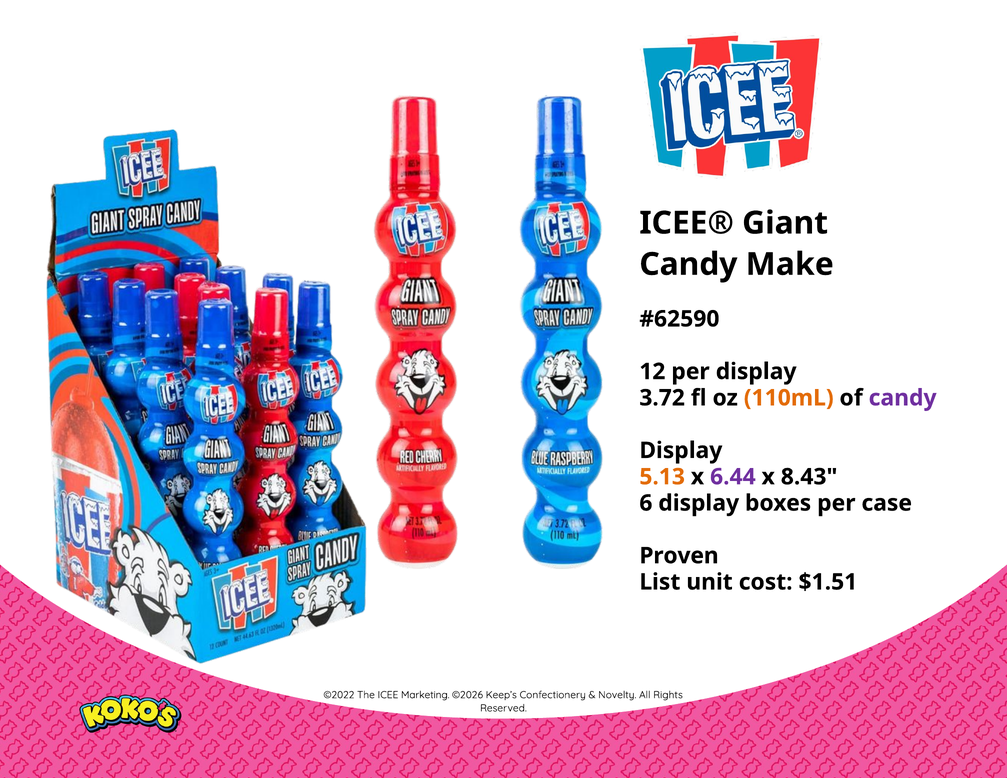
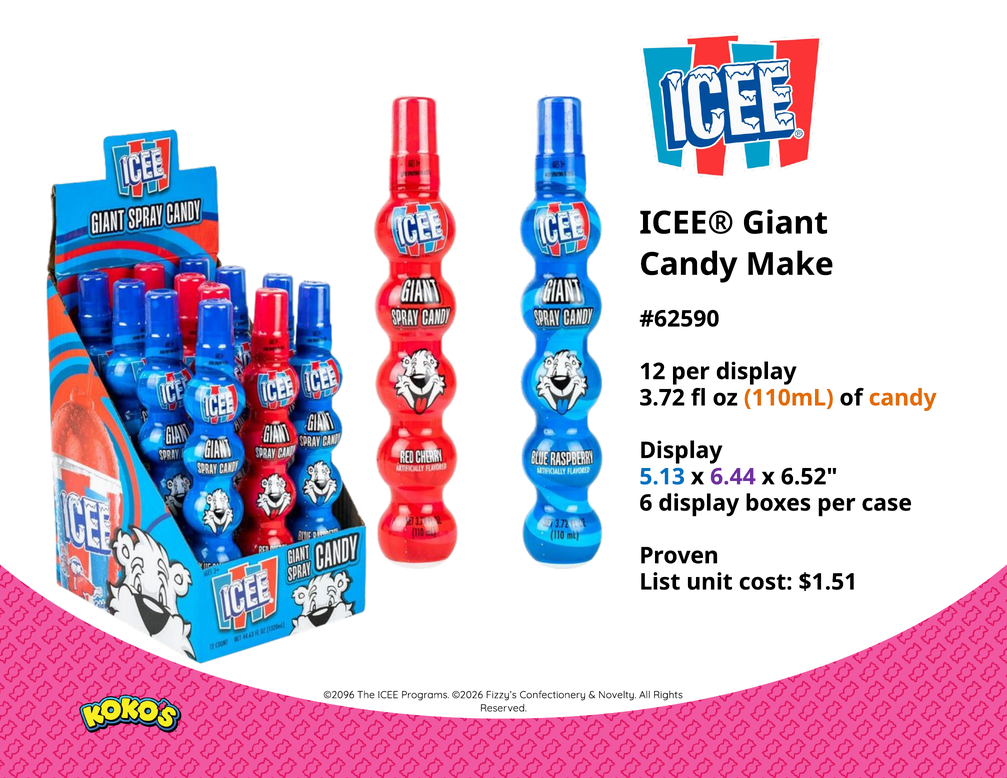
candy at (903, 398) colour: purple -> orange
5.13 colour: orange -> blue
8.43: 8.43 -> 6.52
©2022: ©2022 -> ©2096
Marketing: Marketing -> Programs
Keep’s: Keep’s -> Fizzy’s
